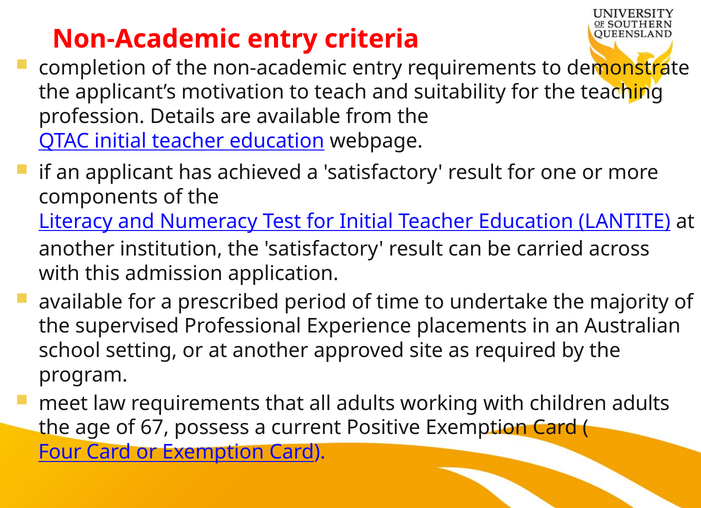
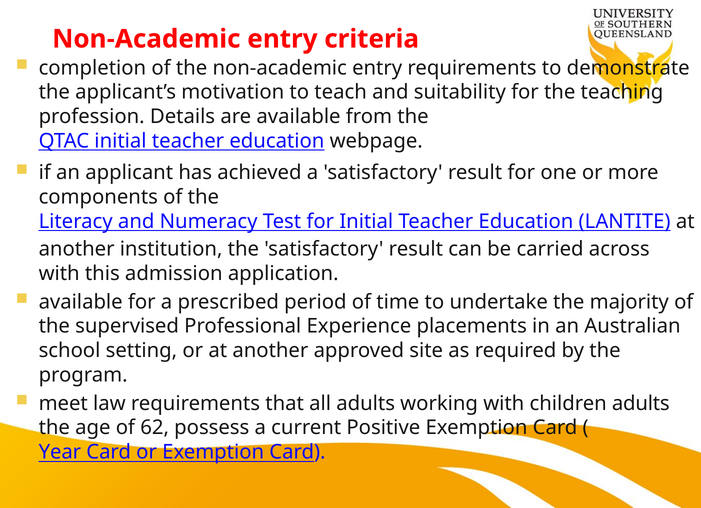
67: 67 -> 62
Four: Four -> Year
